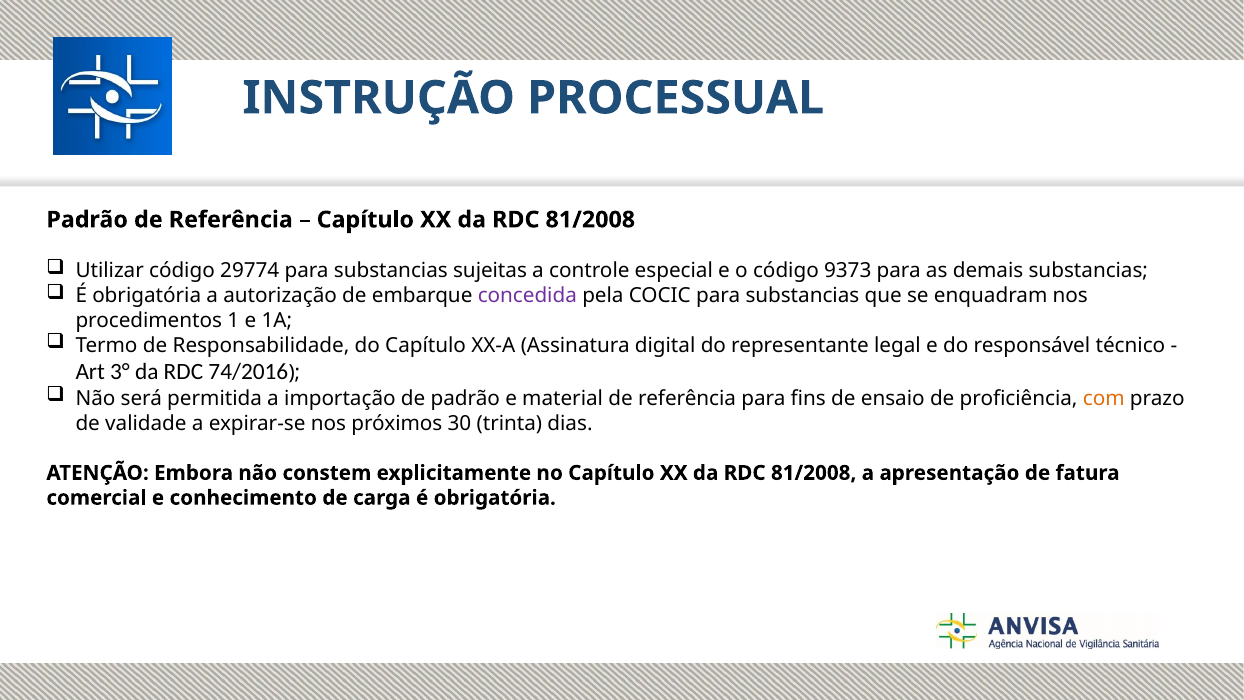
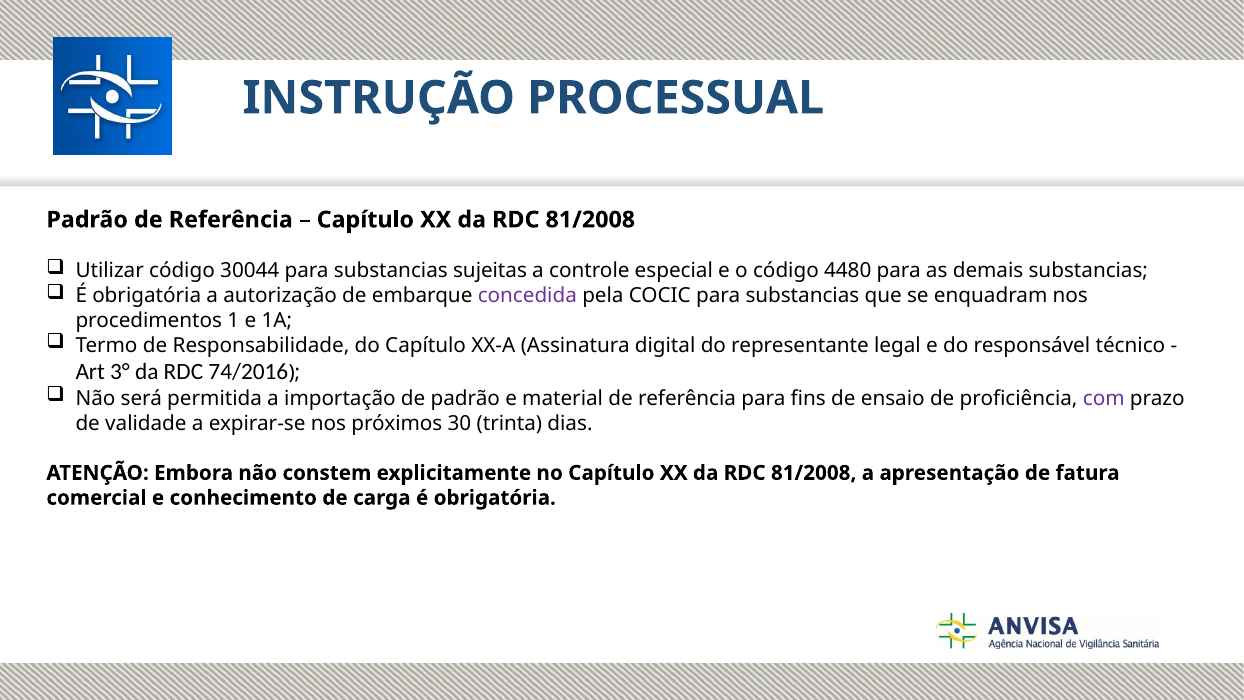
29774: 29774 -> 30044
9373: 9373 -> 4480
com colour: orange -> purple
